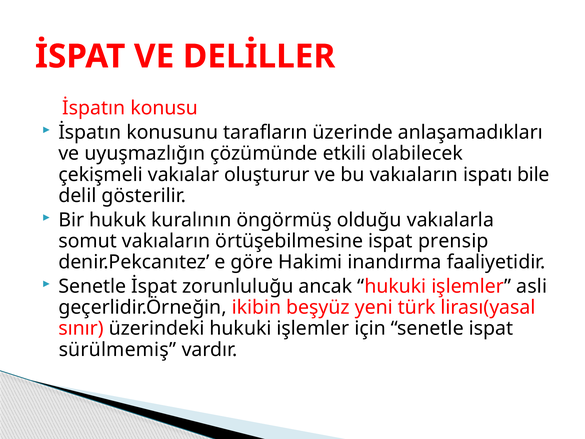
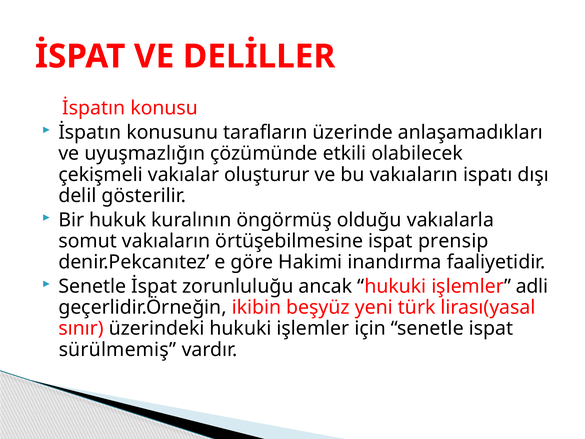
bile: bile -> dışı
asli: asli -> adli
